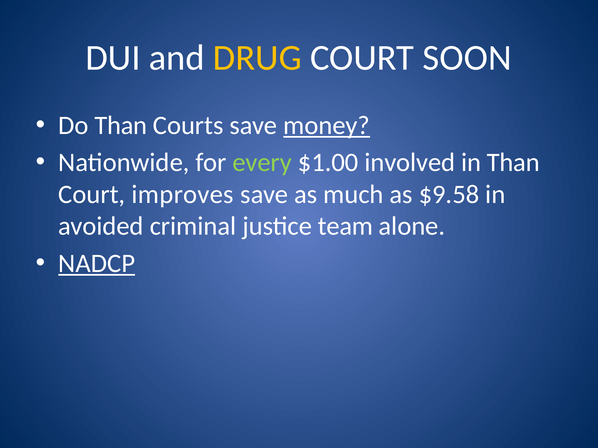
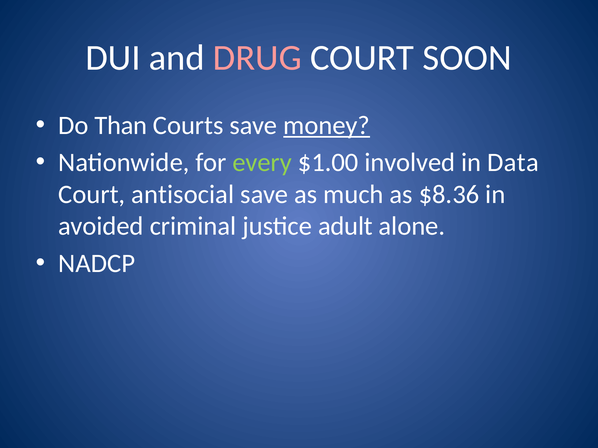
DRUG colour: yellow -> pink
in Than: Than -> Data
improves: improves -> antisocial
$9.58: $9.58 -> $8.36
team: team -> adult
NADCP underline: present -> none
